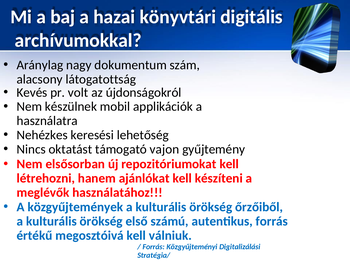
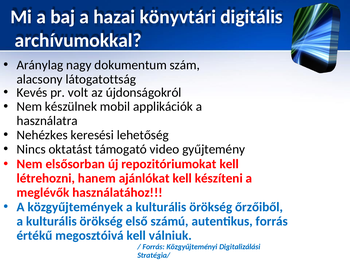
vajon: vajon -> video
